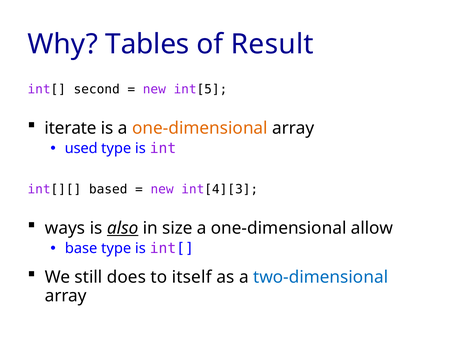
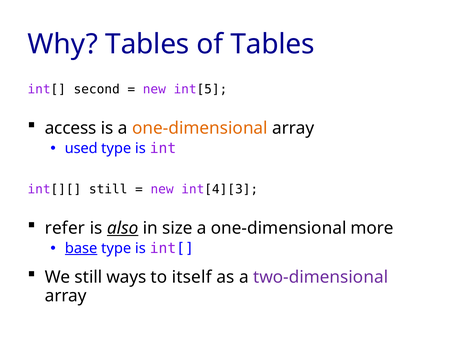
of Result: Result -> Tables
iterate: iterate -> access
int[][ based: based -> still
ways: ways -> refer
allow: allow -> more
base underline: none -> present
does: does -> ways
two-dimensional colour: blue -> purple
